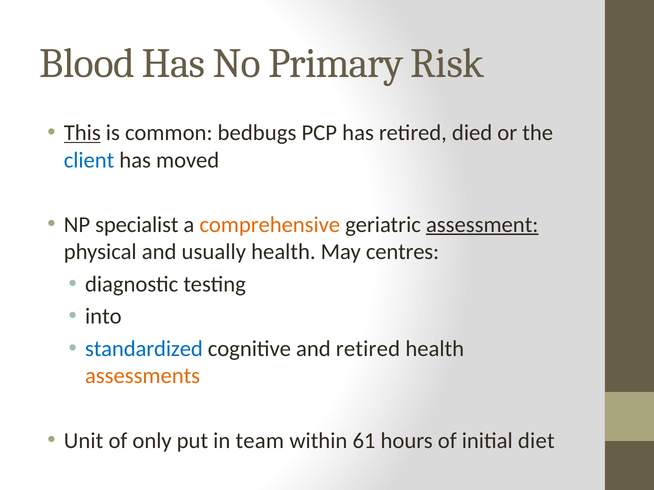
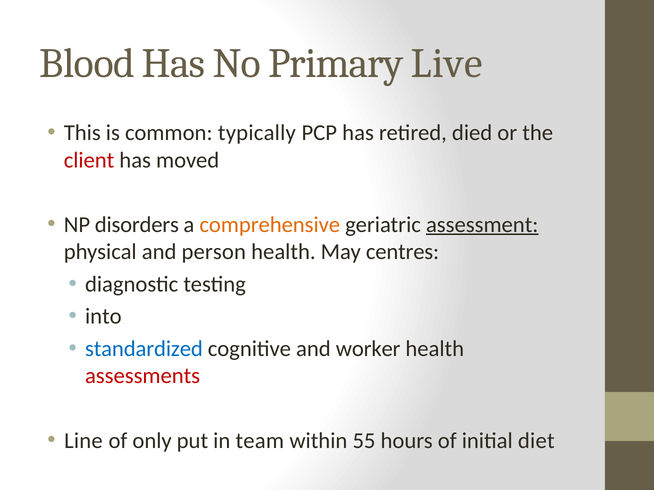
Risk: Risk -> Live
This underline: present -> none
bedbugs: bedbugs -> typically
client colour: blue -> red
specialist: specialist -> disorders
usually: usually -> person
and retired: retired -> worker
assessments colour: orange -> red
Unit: Unit -> Line
61: 61 -> 55
